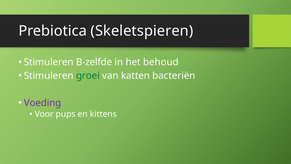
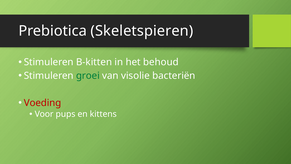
B-zelfde: B-zelfde -> B-kitten
katten: katten -> visolie
Voeding colour: purple -> red
